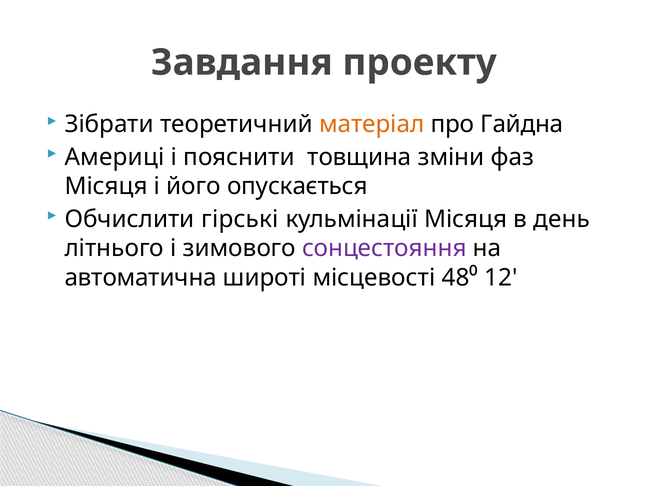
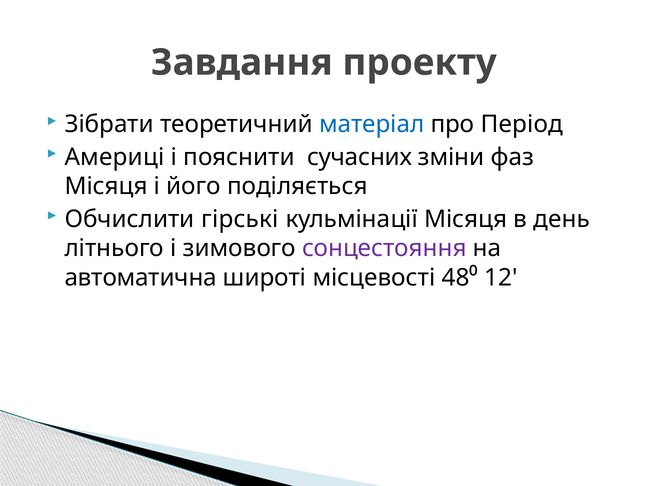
матеріал colour: orange -> blue
Гайдна: Гайдна -> Період
товщина: товщина -> сучасних
опускається: опускається -> поділяється
